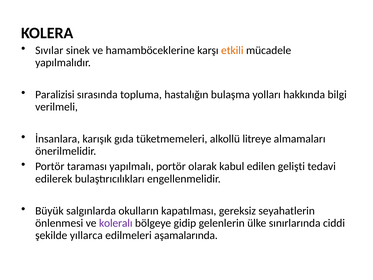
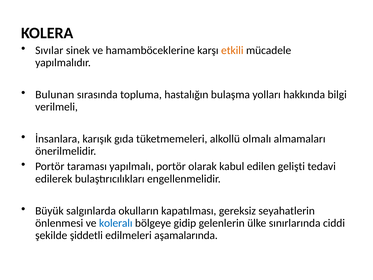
Paralizisi: Paralizisi -> Bulunan
litreye: litreye -> olmalı
koleralı colour: purple -> blue
yıllarca: yıllarca -> şiddetli
